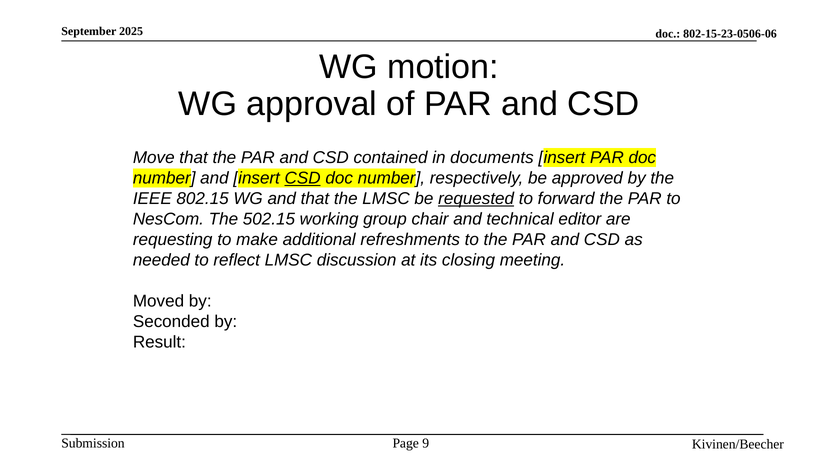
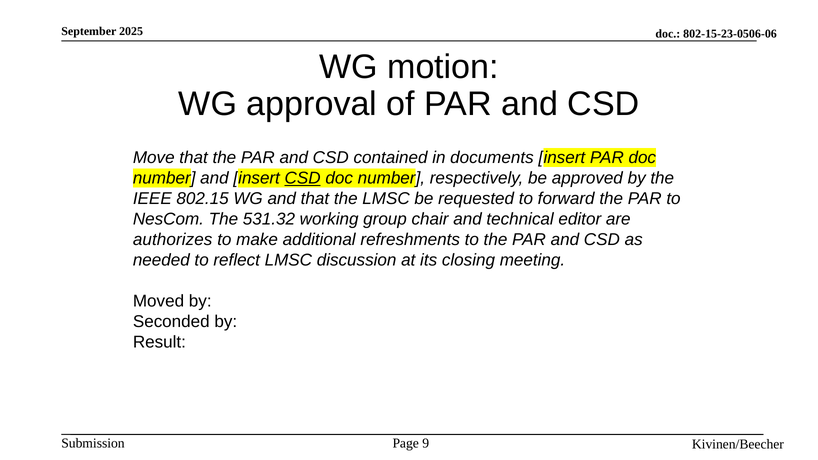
requested underline: present -> none
502.15: 502.15 -> 531.32
requesting: requesting -> authorizes
